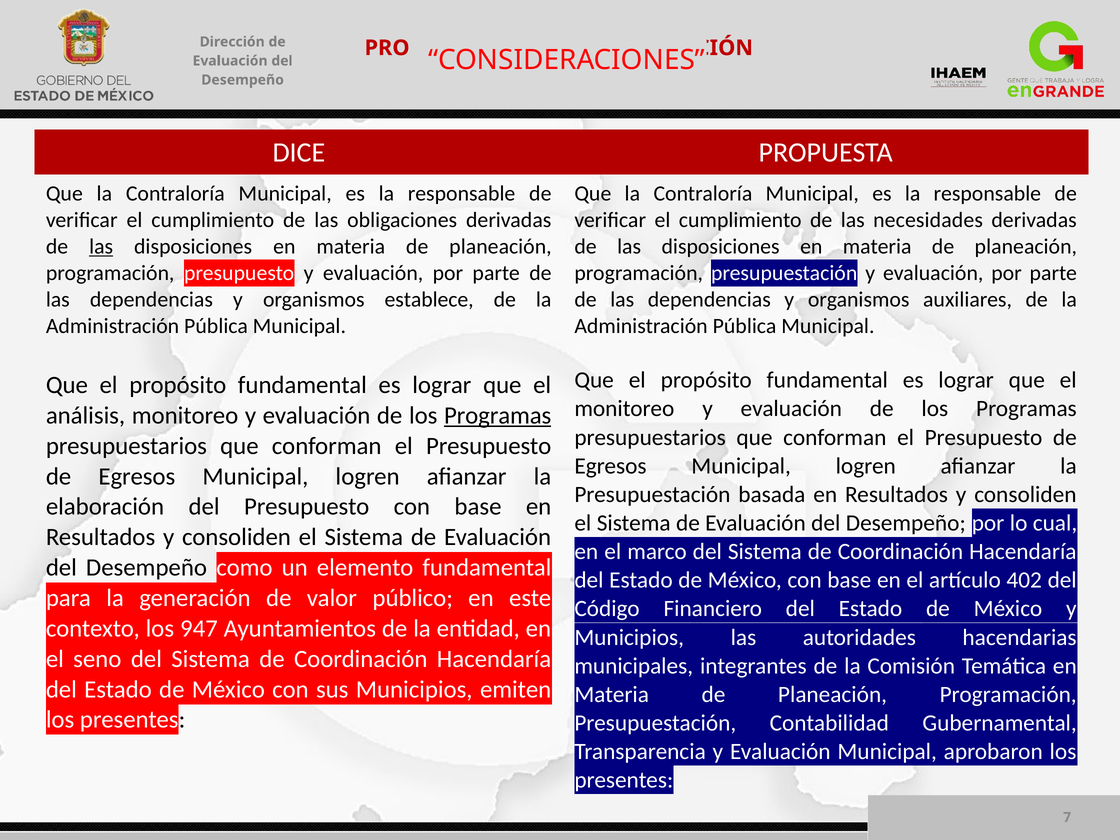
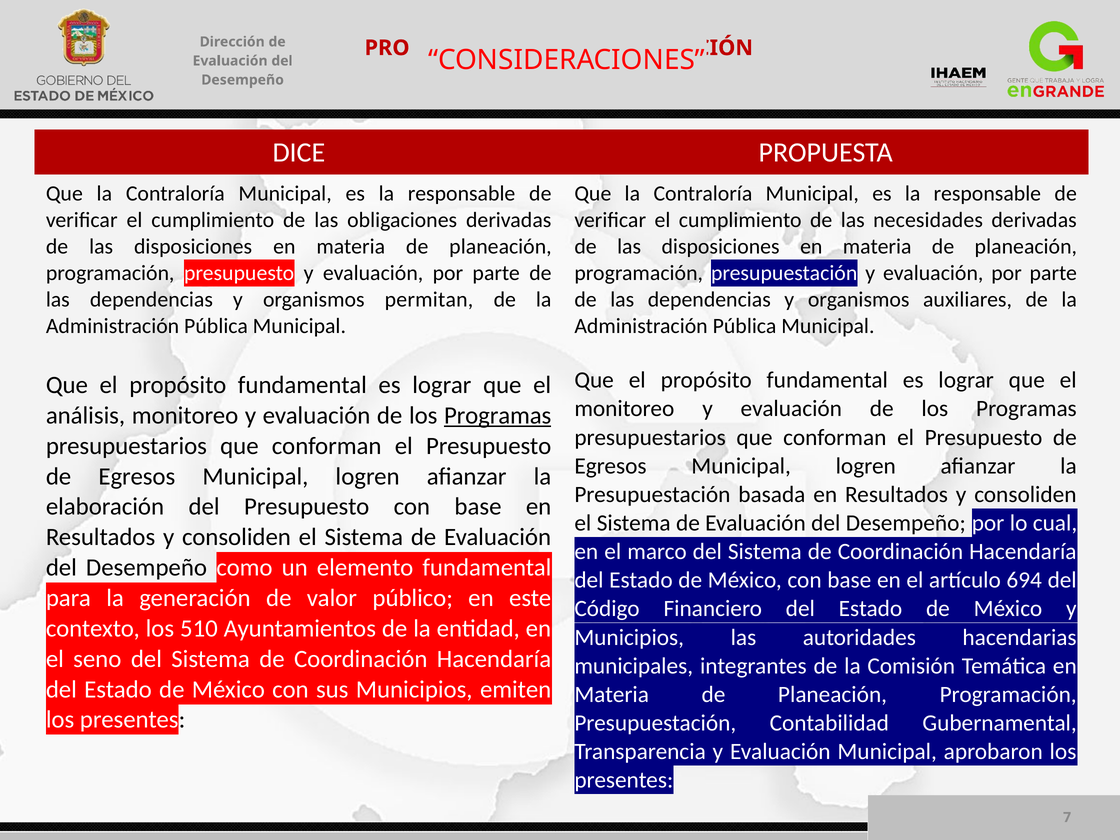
las at (101, 247) underline: present -> none
establece: establece -> permitan
402: 402 -> 694
947: 947 -> 510
